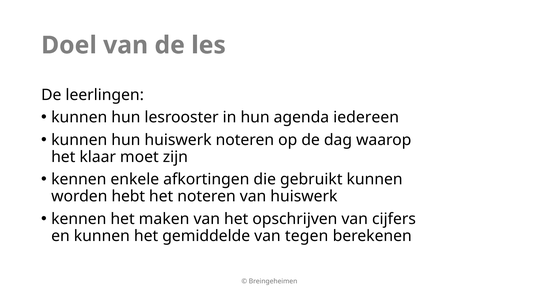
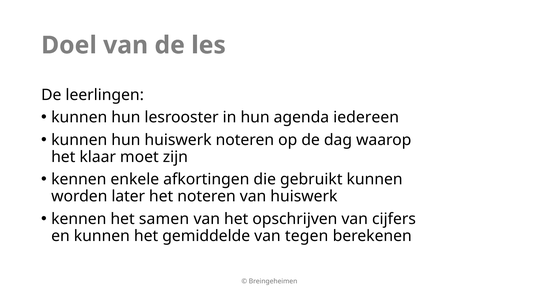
hebt: hebt -> later
maken: maken -> samen
